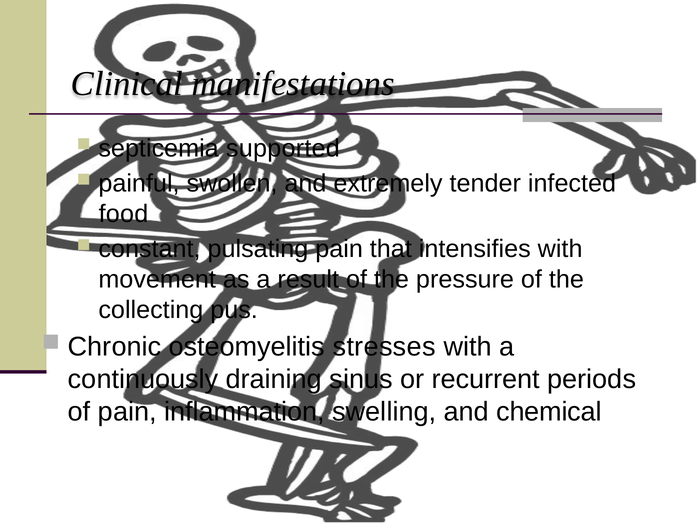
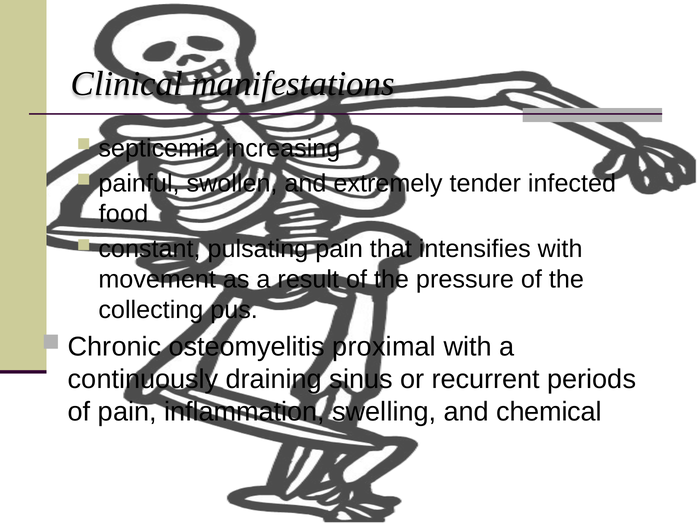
supported: supported -> increasing
stresses: stresses -> proximal
